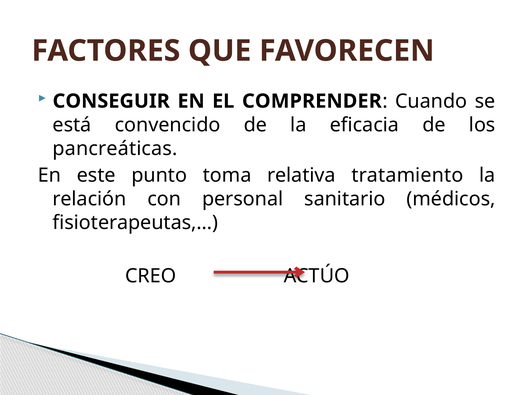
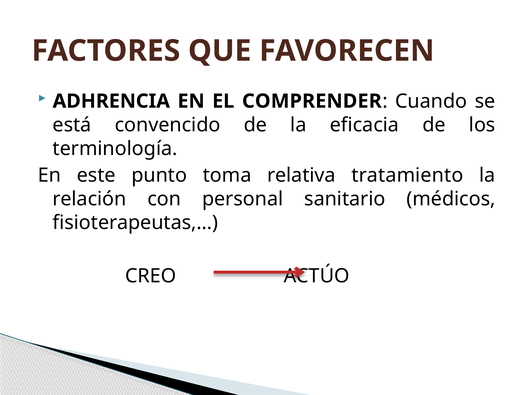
CONSEGUIR: CONSEGUIR -> ADHRENCIA
pancreáticas: pancreáticas -> terminología
